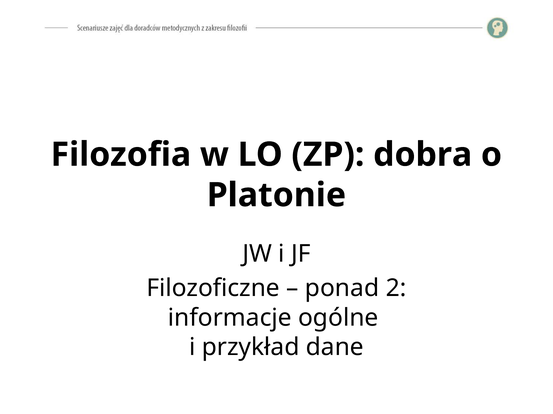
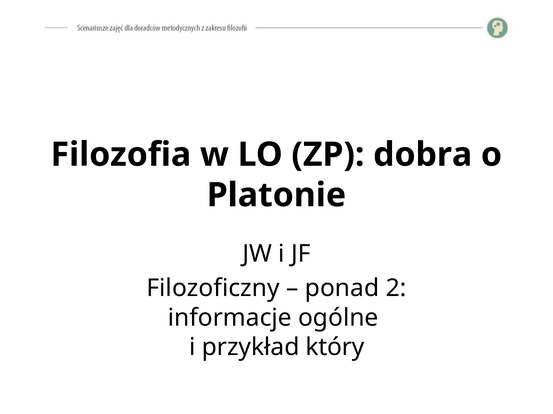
Filozoficzne: Filozoficzne -> Filozoficzny
dane: dane -> który
